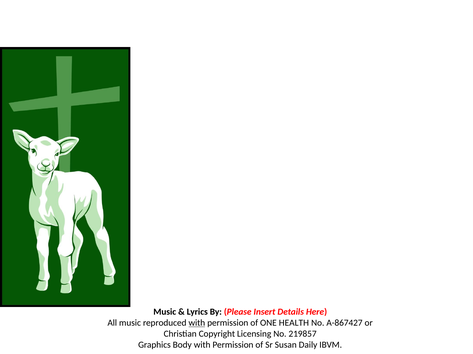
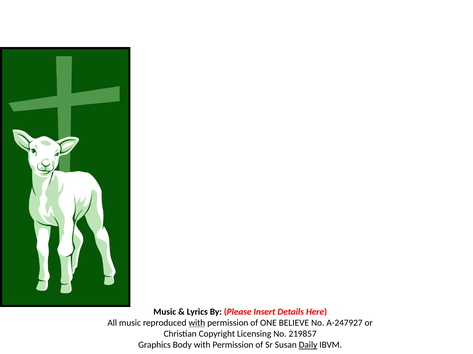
HEALTH: HEALTH -> BELIEVE
A-867427: A-867427 -> A-247927
Daily underline: none -> present
